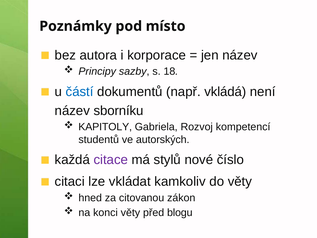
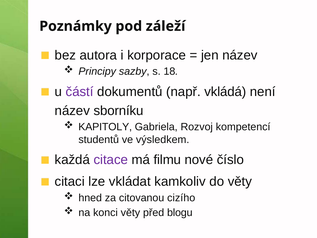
místo: místo -> záleží
částí colour: blue -> purple
autorských: autorských -> výsledkem
stylů: stylů -> filmu
zákon: zákon -> cizího
